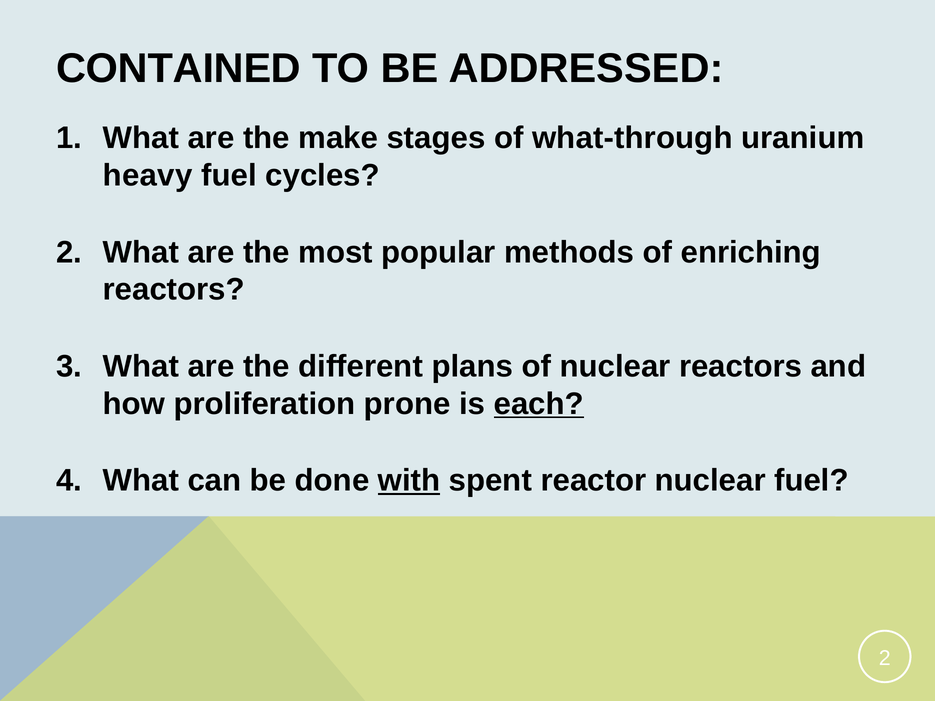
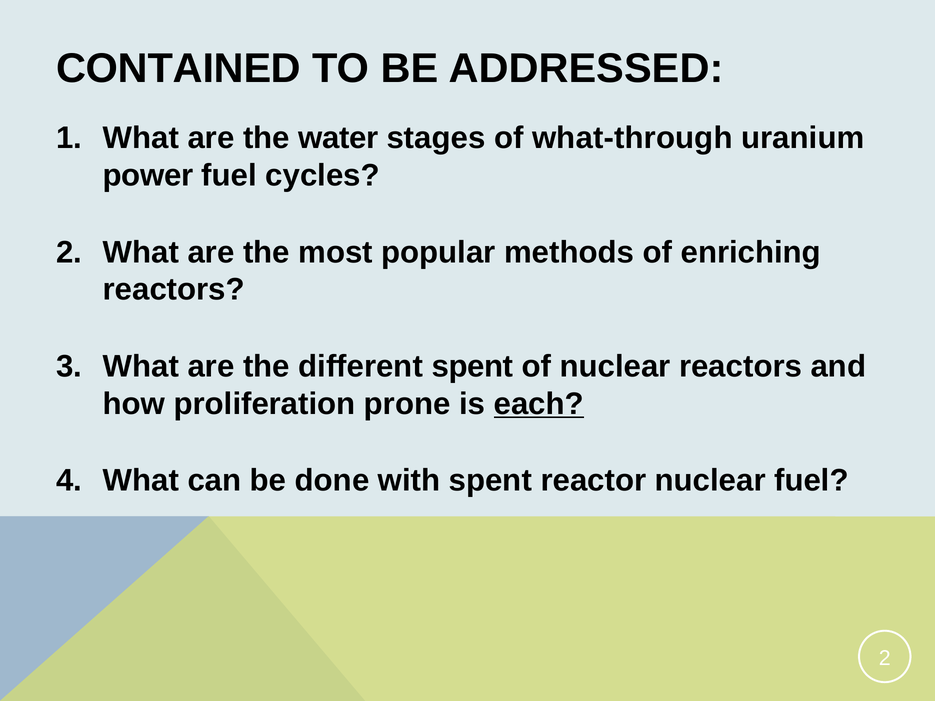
make: make -> water
heavy: heavy -> power
different plans: plans -> spent
with underline: present -> none
